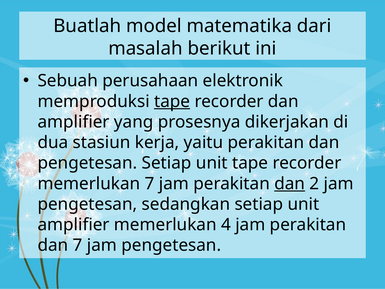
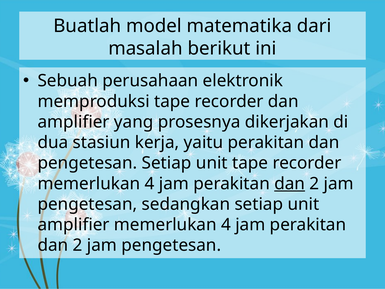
tape at (172, 101) underline: present -> none
7 at (150, 183): 7 -> 4
7 at (78, 245): 7 -> 2
